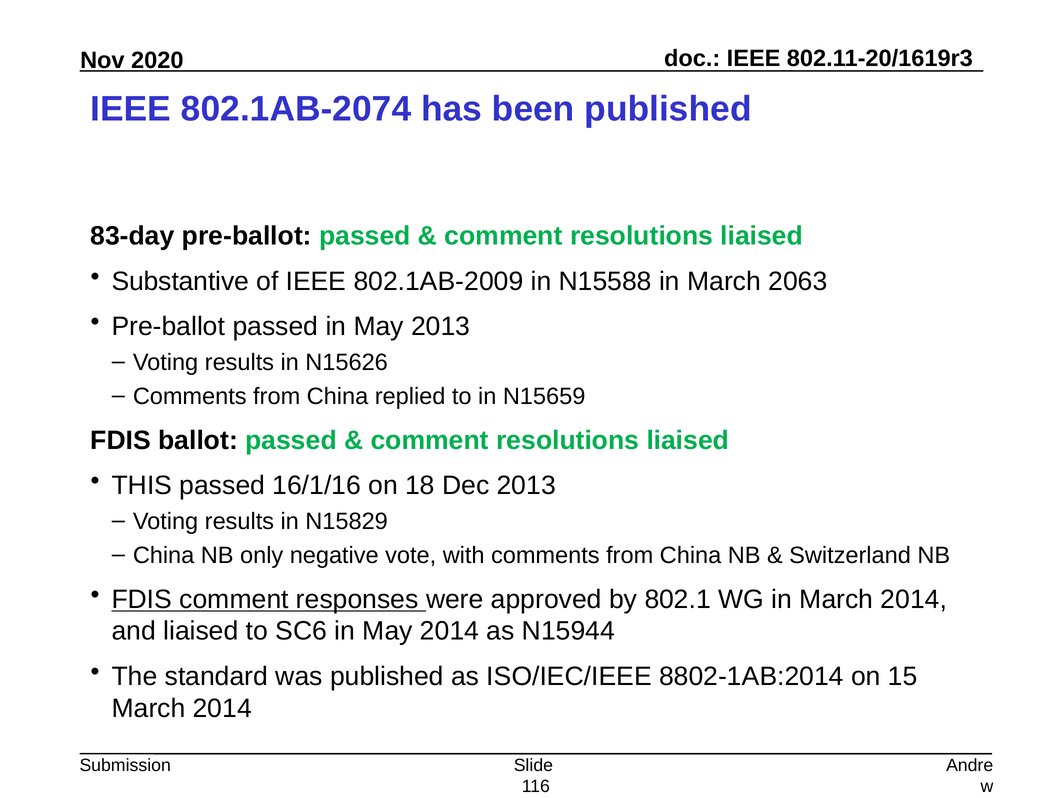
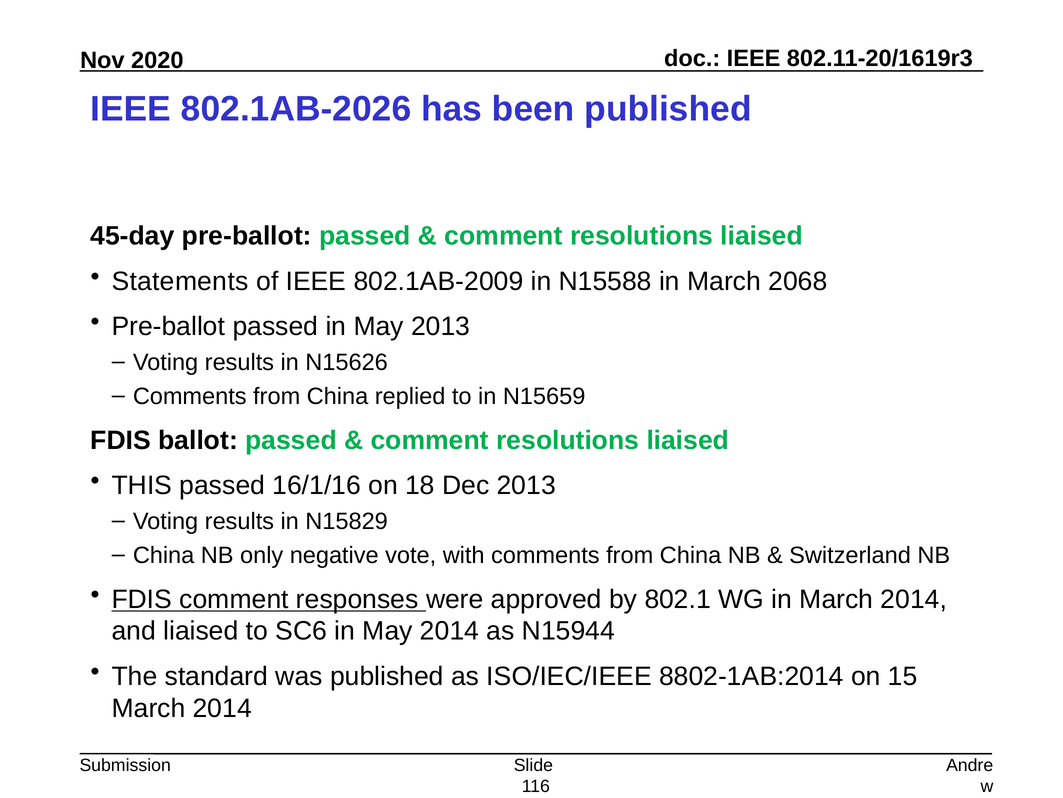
802.1AB-2074: 802.1AB-2074 -> 802.1AB-2026
83-day: 83-day -> 45-day
Substantive: Substantive -> Statements
2063: 2063 -> 2068
